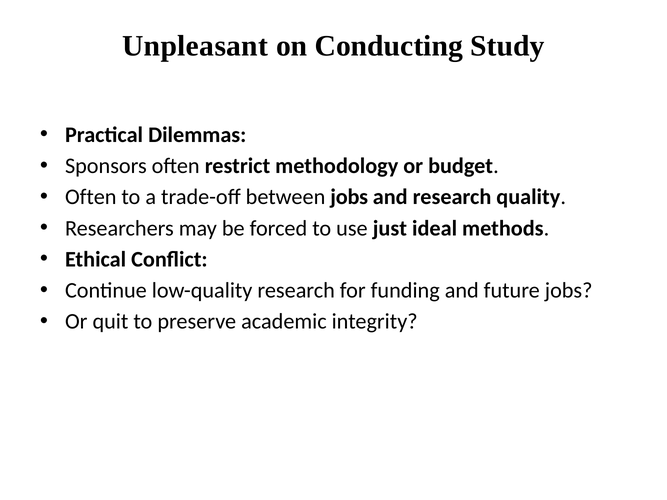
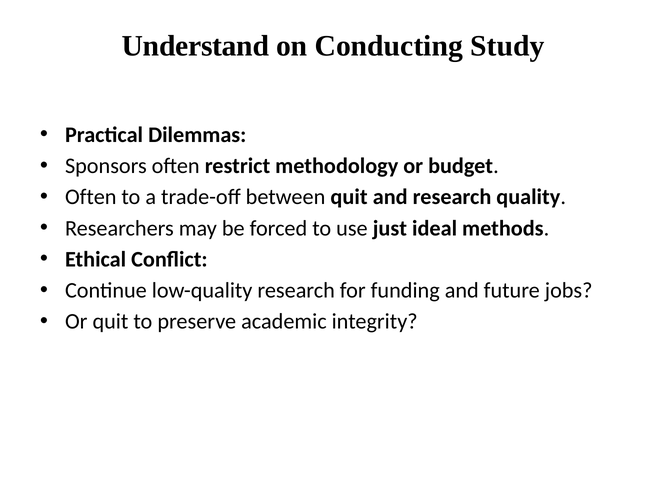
Unpleasant: Unpleasant -> Understand
between jobs: jobs -> quit
